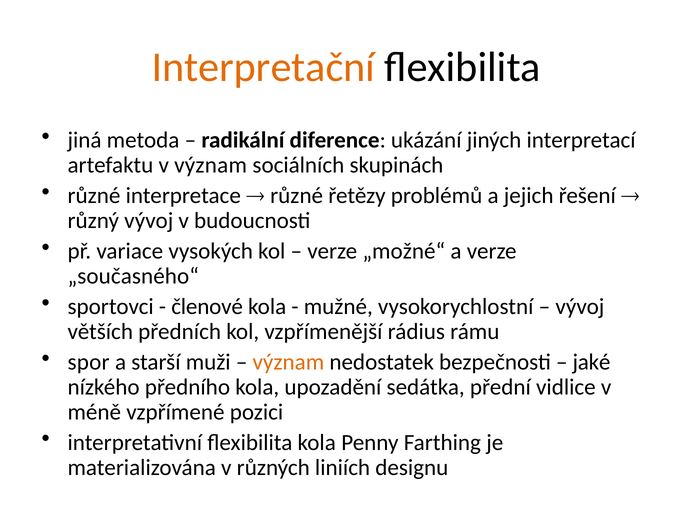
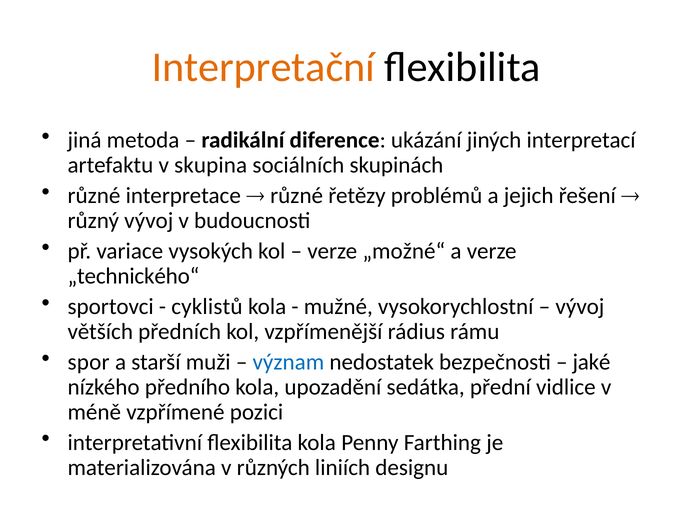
v význam: význam -> skupina
„současného“: „současného“ -> „technického“
členové: členové -> cyklistů
význam at (288, 362) colour: orange -> blue
